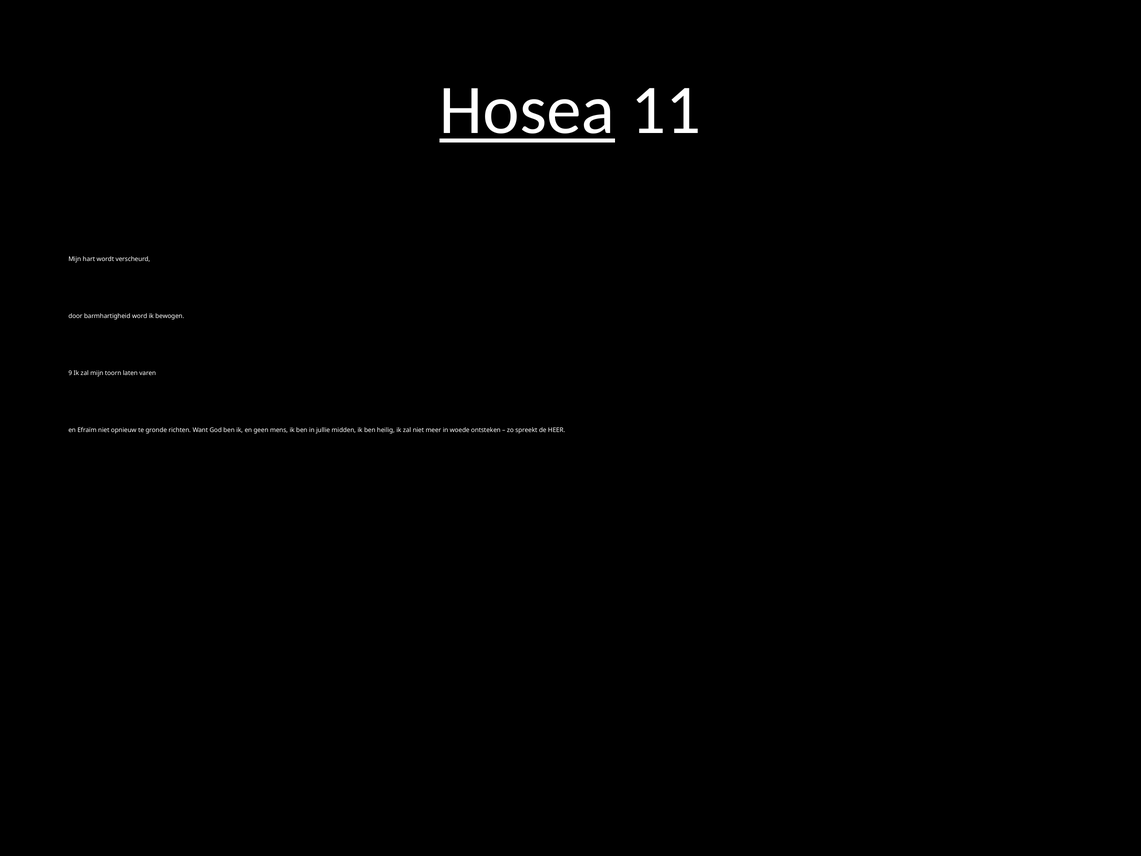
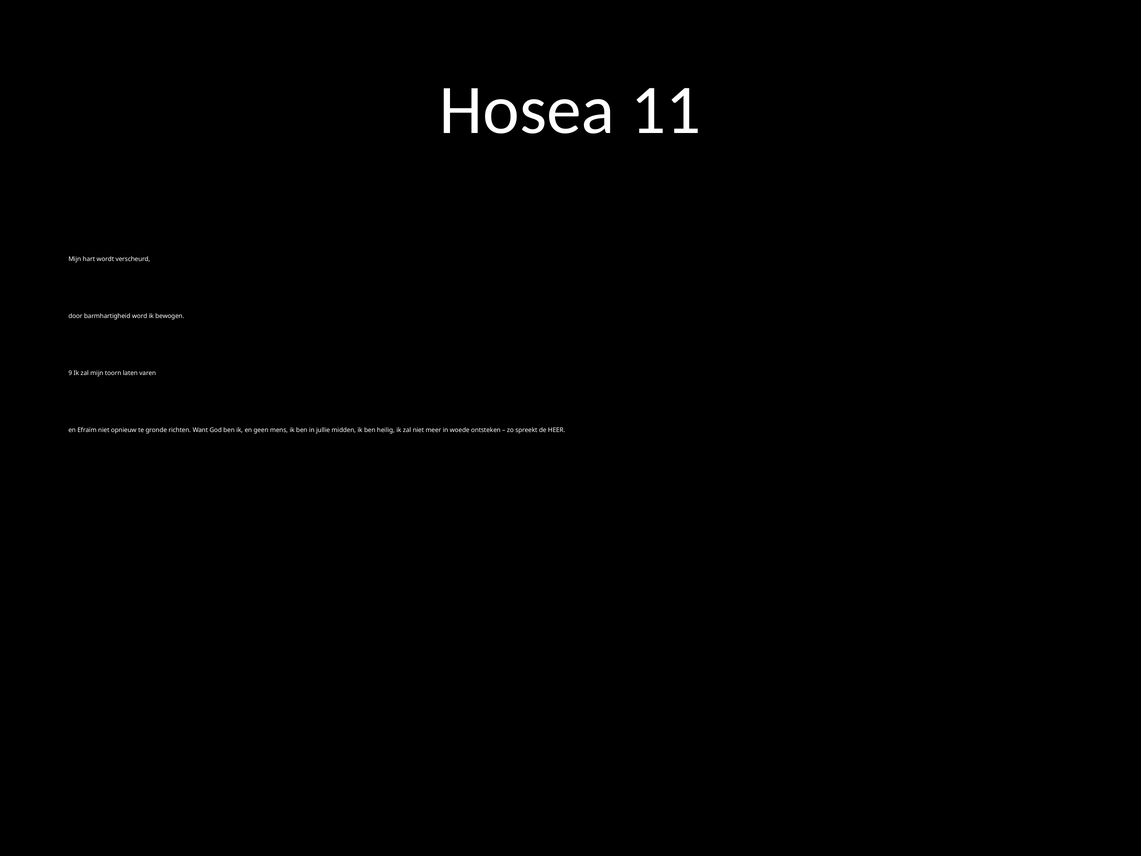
Hosea underline: present -> none
